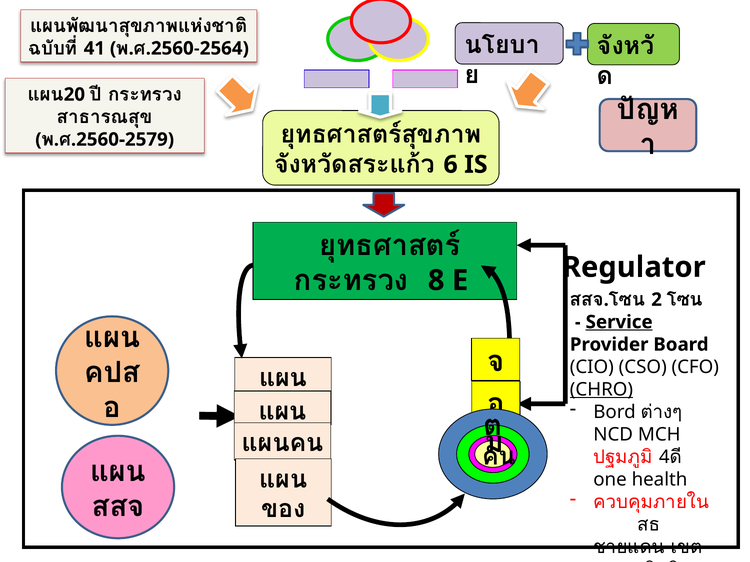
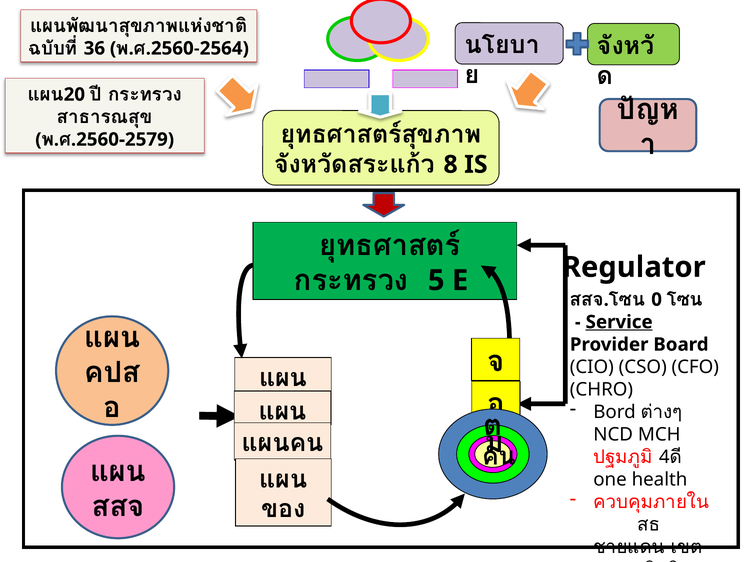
41: 41 -> 36
6: 6 -> 8
8: 8 -> 5
2: 2 -> 0
CHRO underline: present -> none
